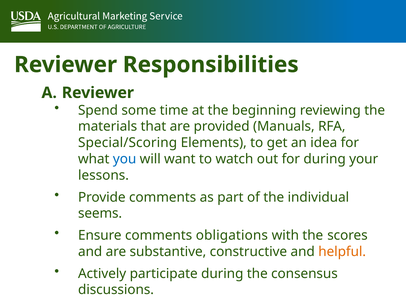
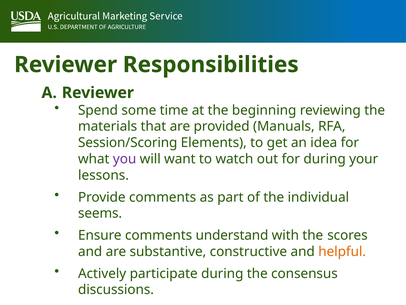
Special/Scoring: Special/Scoring -> Session/Scoring
you colour: blue -> purple
obligations: obligations -> understand
